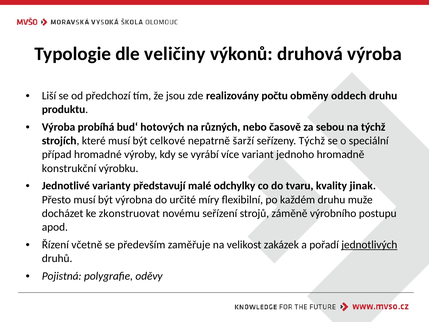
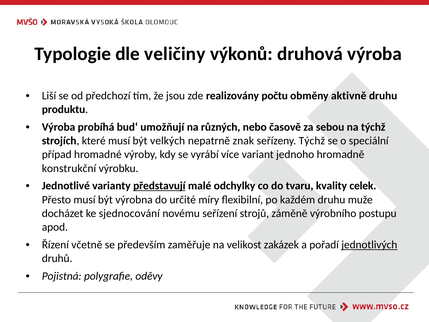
oddech: oddech -> aktivně
hotových: hotových -> umožňují
celkové: celkové -> velkých
šarží: šarží -> znak
představují underline: none -> present
jinak: jinak -> celek
zkonstruovat: zkonstruovat -> sjednocování
